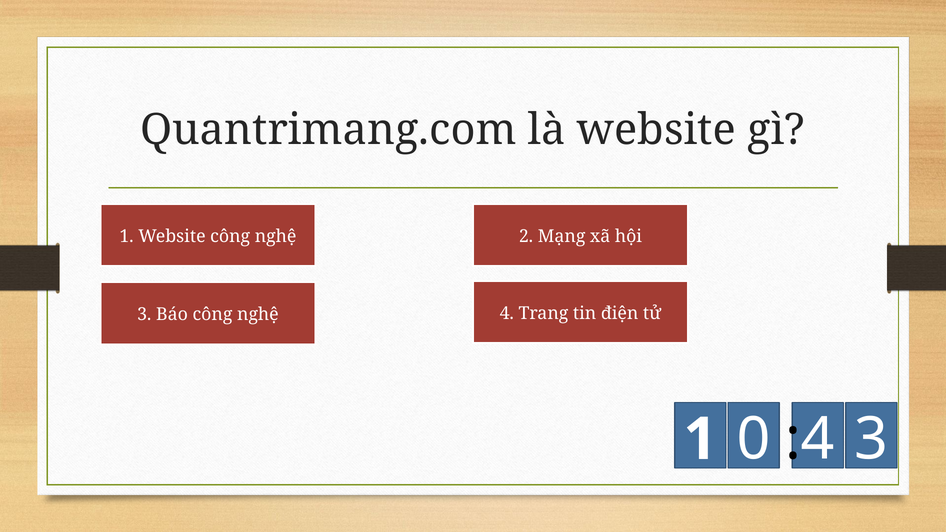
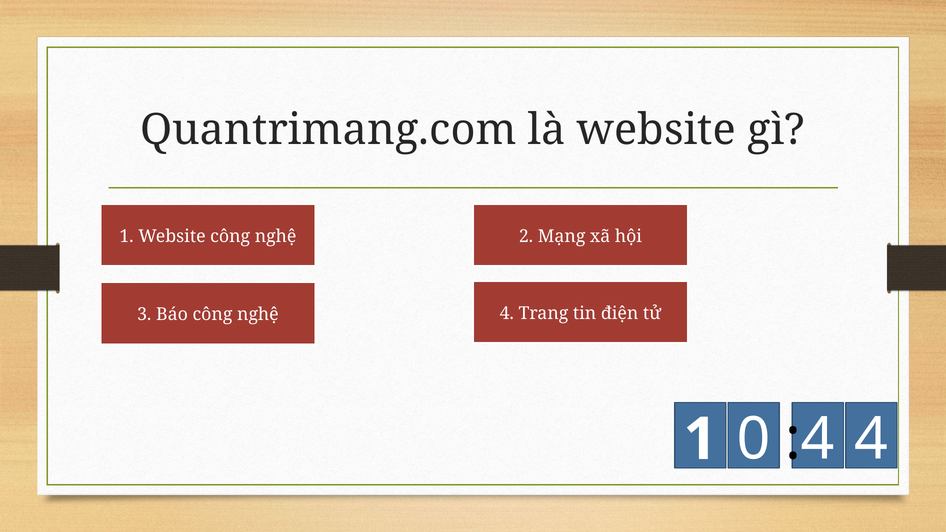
0 3: 3 -> 4
